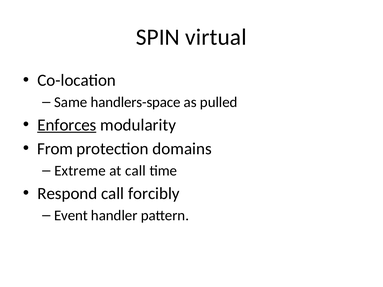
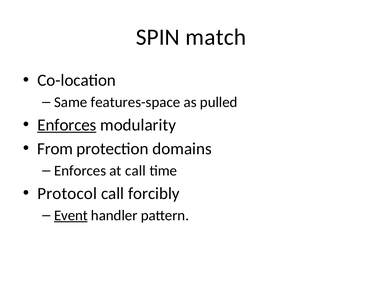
virtual: virtual -> match
handlers-space: handlers-space -> features-space
Extreme at (80, 171): Extreme -> Enforces
Respond: Respond -> Protocol
Event underline: none -> present
